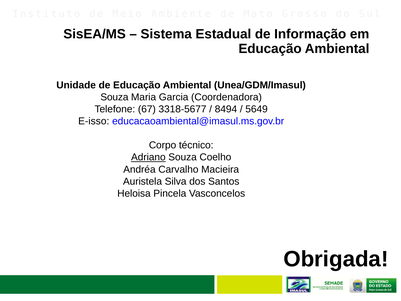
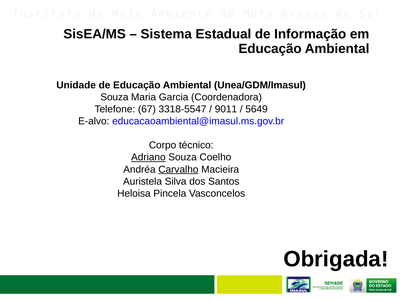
3318-5677: 3318-5677 -> 3318-5547
8494: 8494 -> 9011
E-isso: E-isso -> E-alvo
Carvalho underline: none -> present
